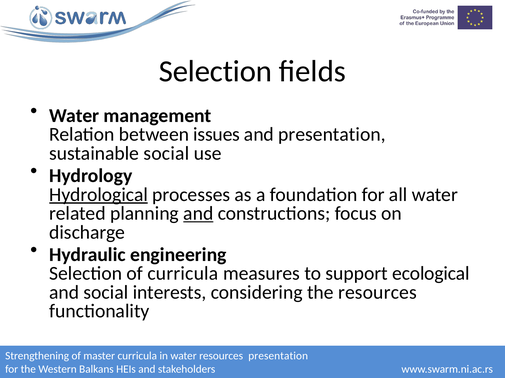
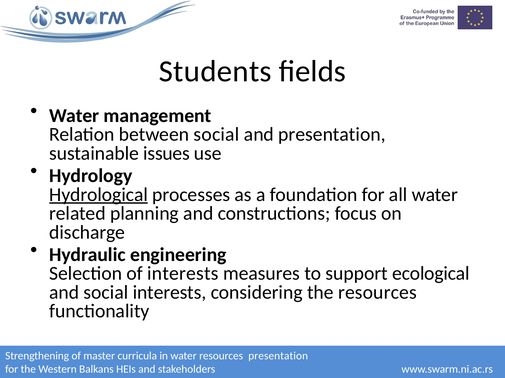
Selection at (215, 72): Selection -> Students
between issues: issues -> social
sustainable social: social -> issues
and at (198, 214) underline: present -> none
of curricula: curricula -> interests
